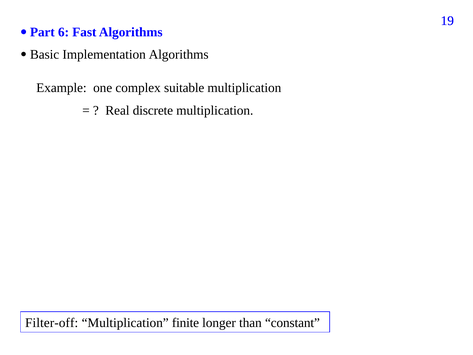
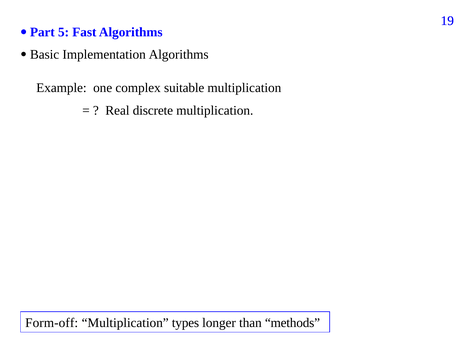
6: 6 -> 5
Filter-off: Filter-off -> Form-off
finite: finite -> types
constant: constant -> methods
